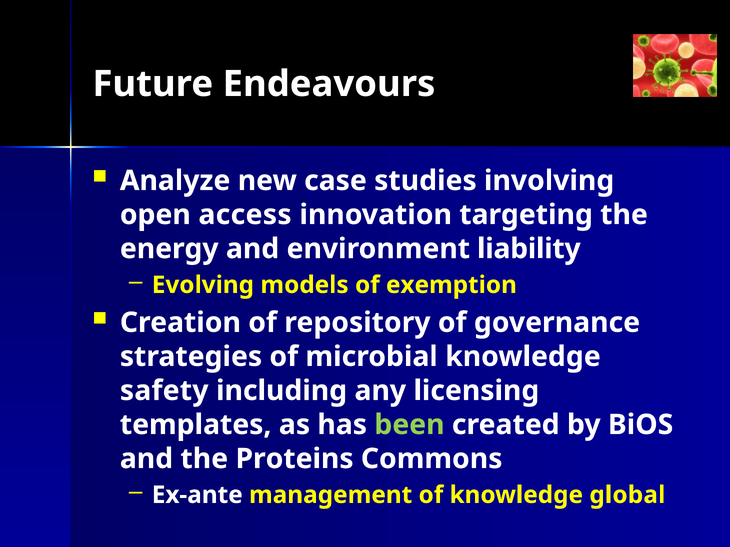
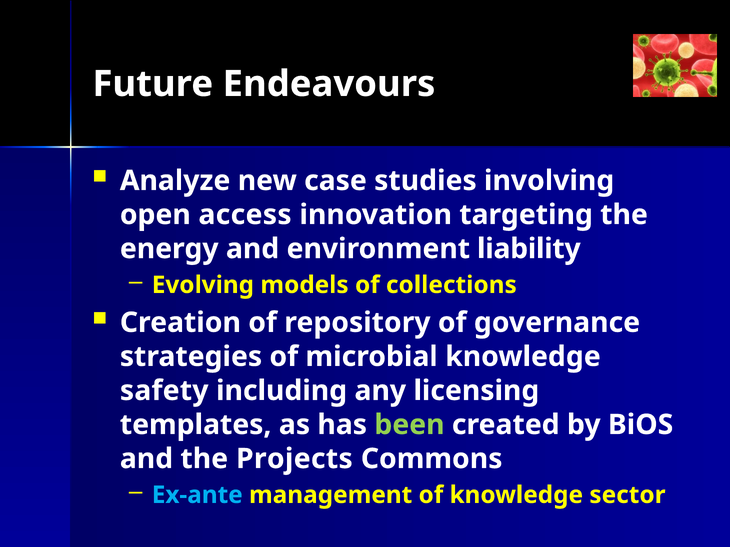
exemption: exemption -> collections
Proteins: Proteins -> Projects
Ex-ante colour: white -> light blue
global: global -> sector
